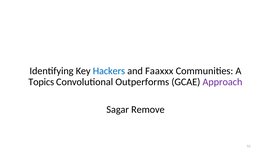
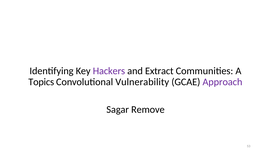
Hackers colour: blue -> purple
Faaxxx: Faaxxx -> Extract
Outperforms: Outperforms -> Vulnerability
